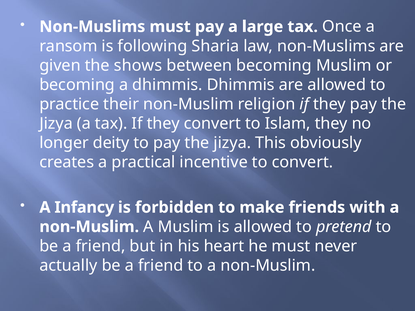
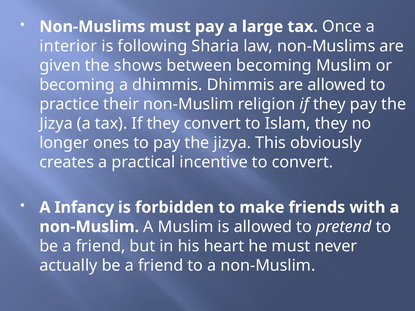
ransom: ransom -> interior
deity: deity -> ones
